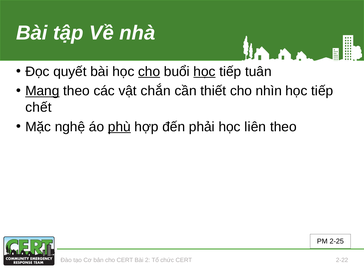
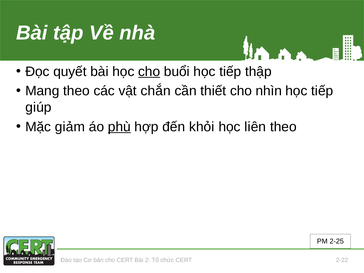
học at (204, 72) underline: present -> none
tuân: tuân -> thập
Mang underline: present -> none
chết: chết -> giúp
nghệ: nghệ -> giảm
phải: phải -> khỏi
